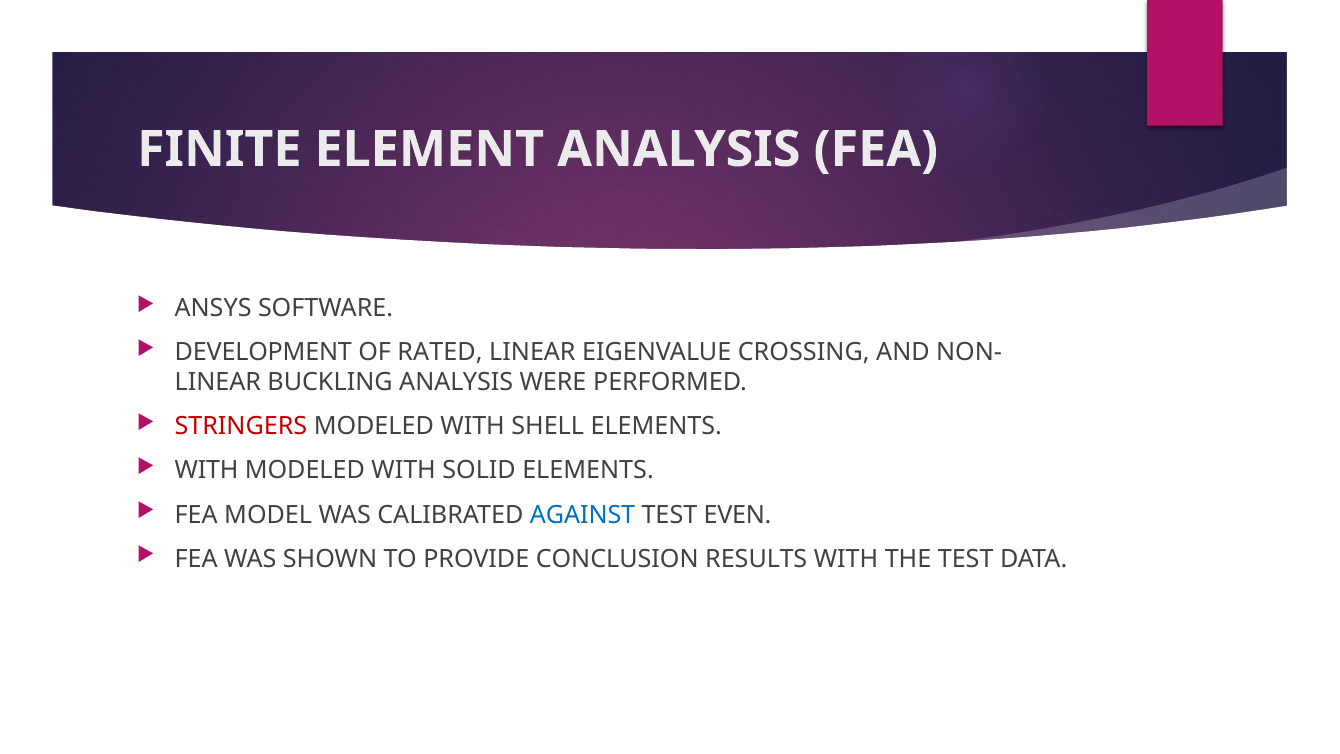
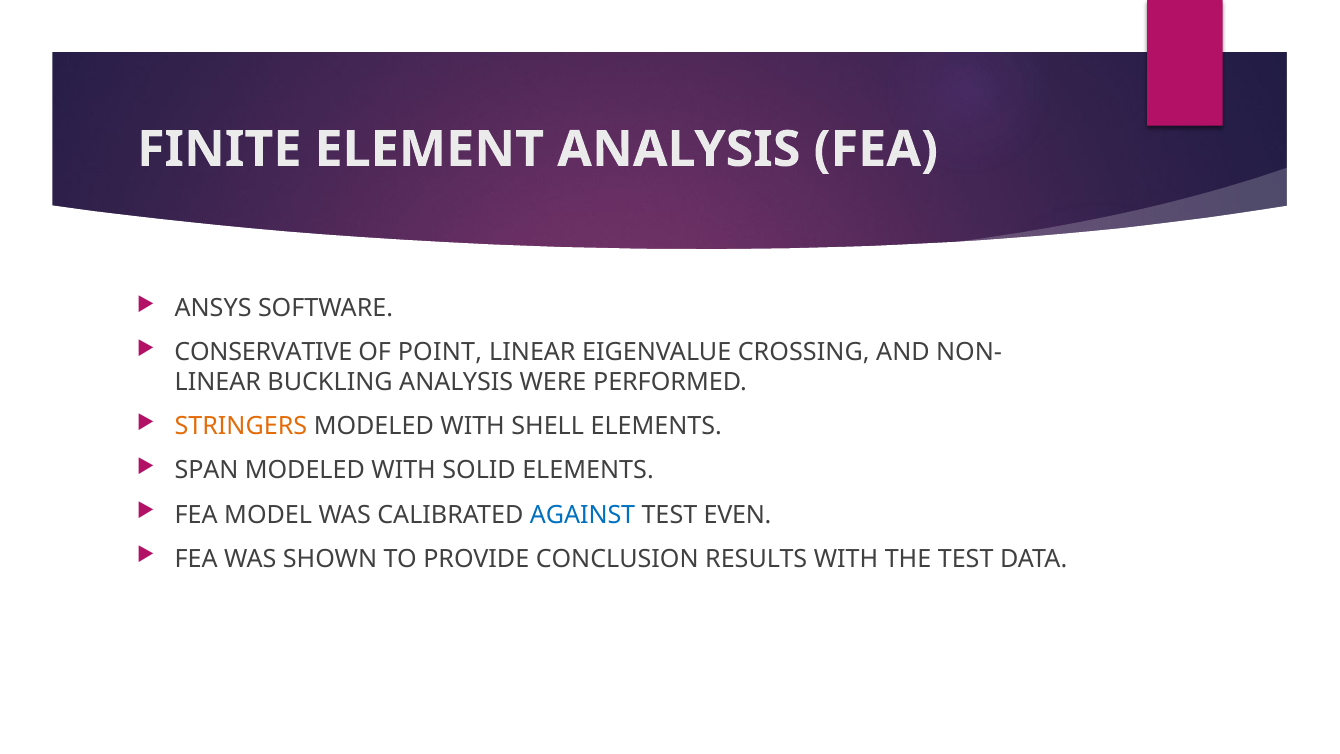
DEVELOPMENT: DEVELOPMENT -> CONSERVATIVE
RATED: RATED -> POINT
STRINGERS colour: red -> orange
WITH at (207, 471): WITH -> SPAN
